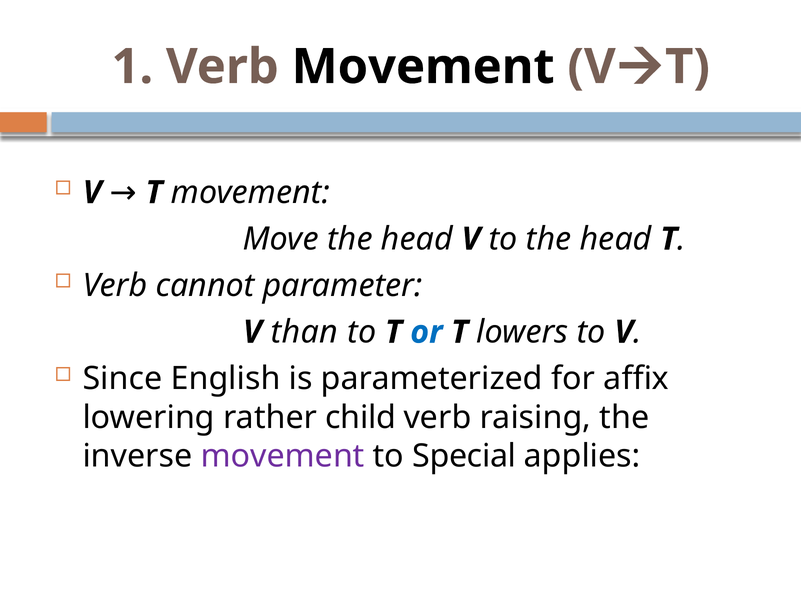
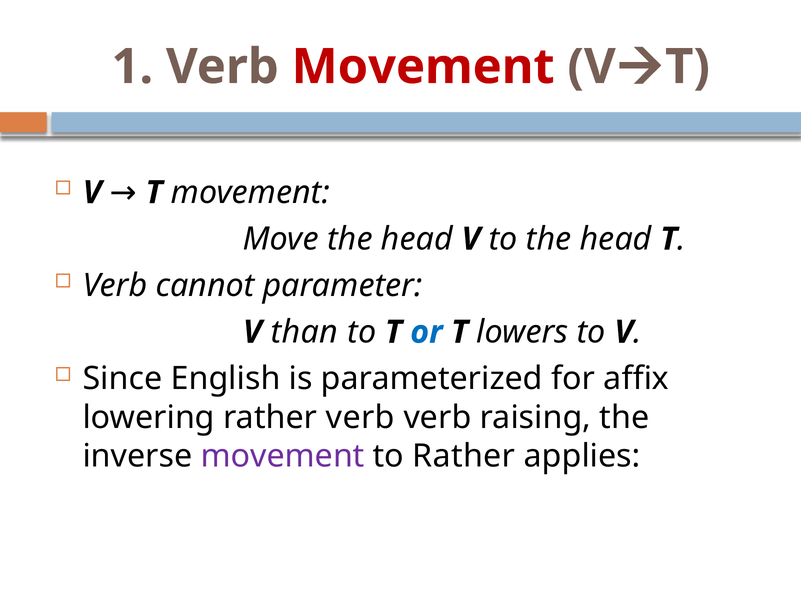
Movement at (423, 67) colour: black -> red
rather child: child -> verb
to Special: Special -> Rather
